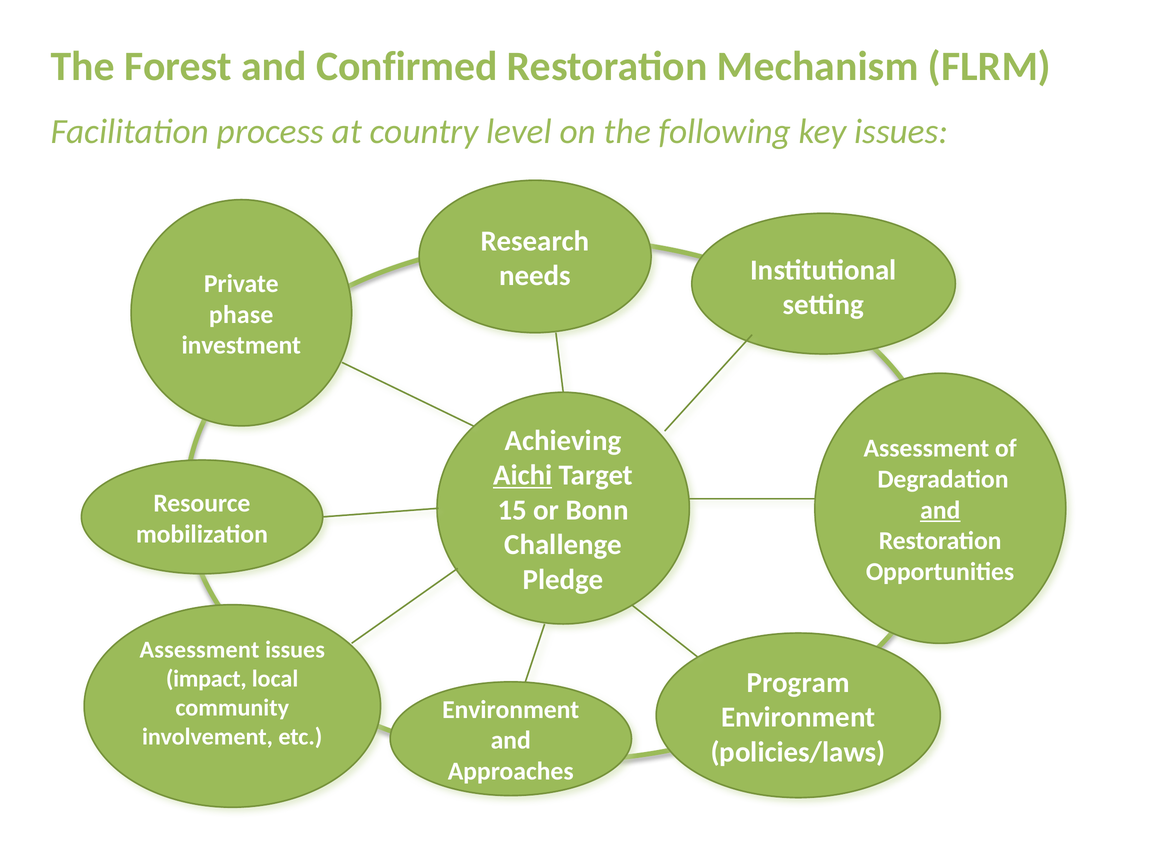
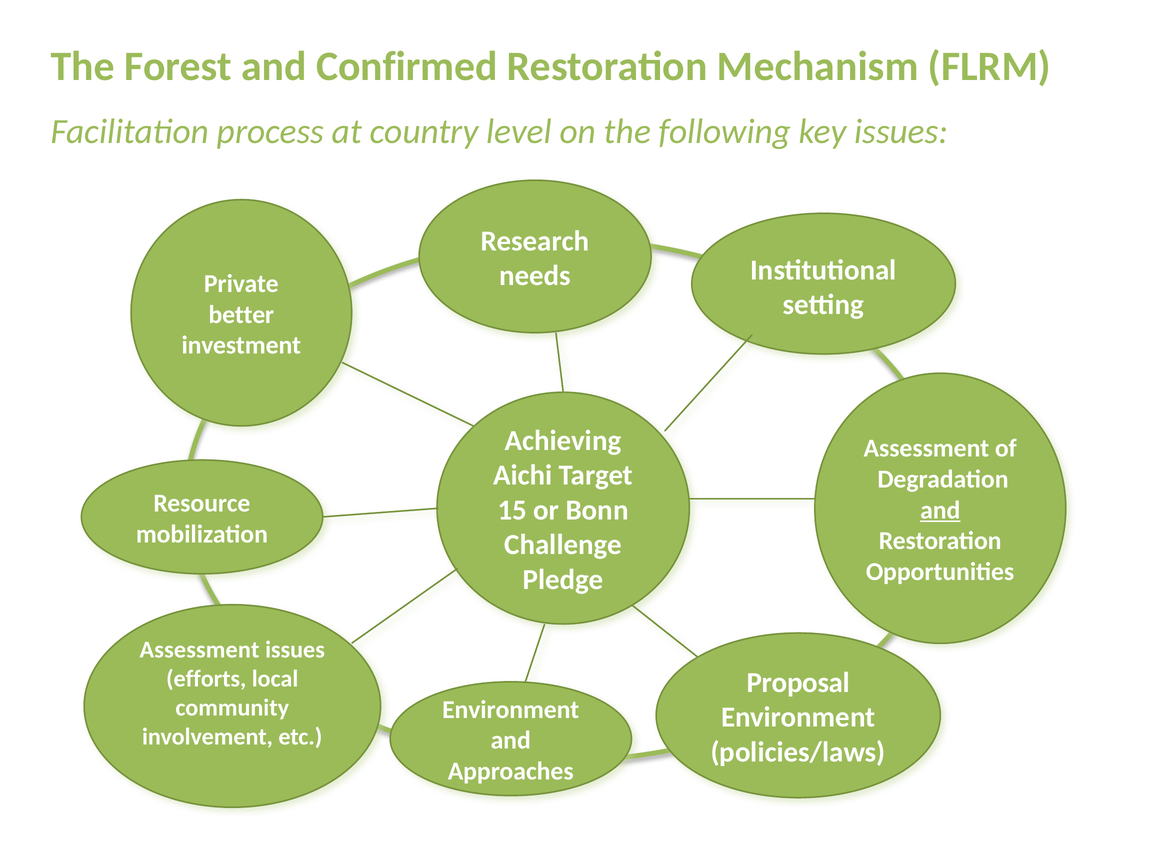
phase: phase -> better
Aichi underline: present -> none
impact: impact -> efforts
Program: Program -> Proposal
